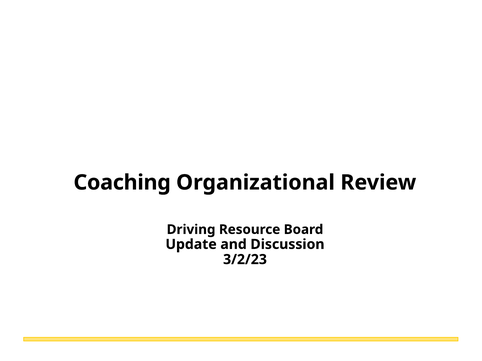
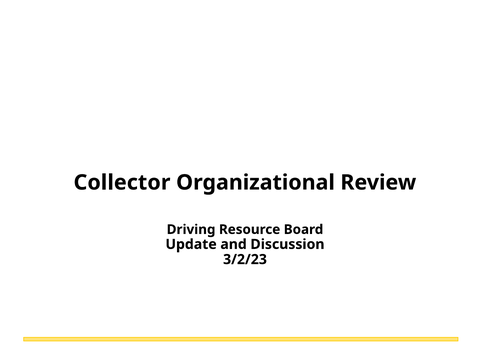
Coaching: Coaching -> Collector
